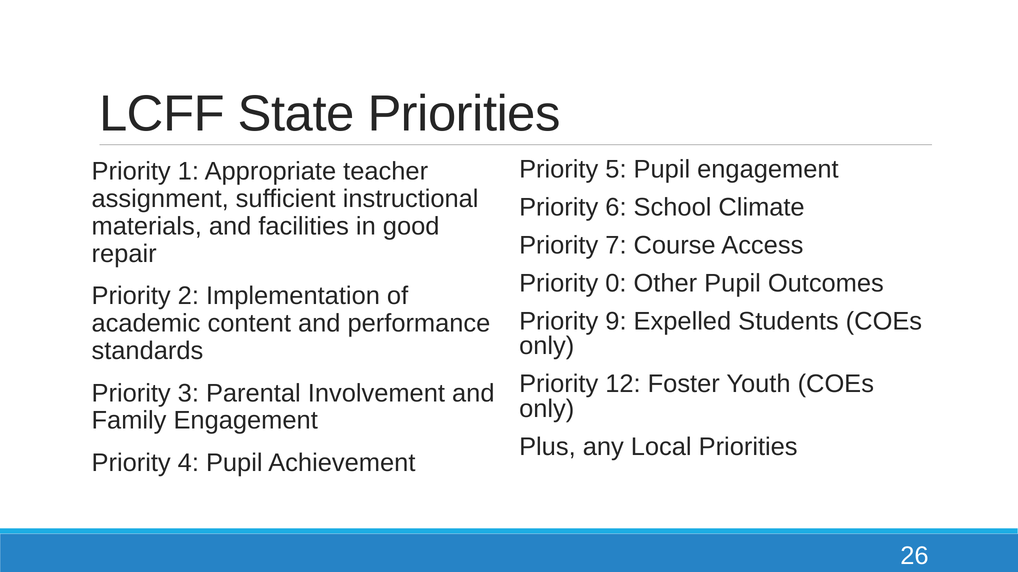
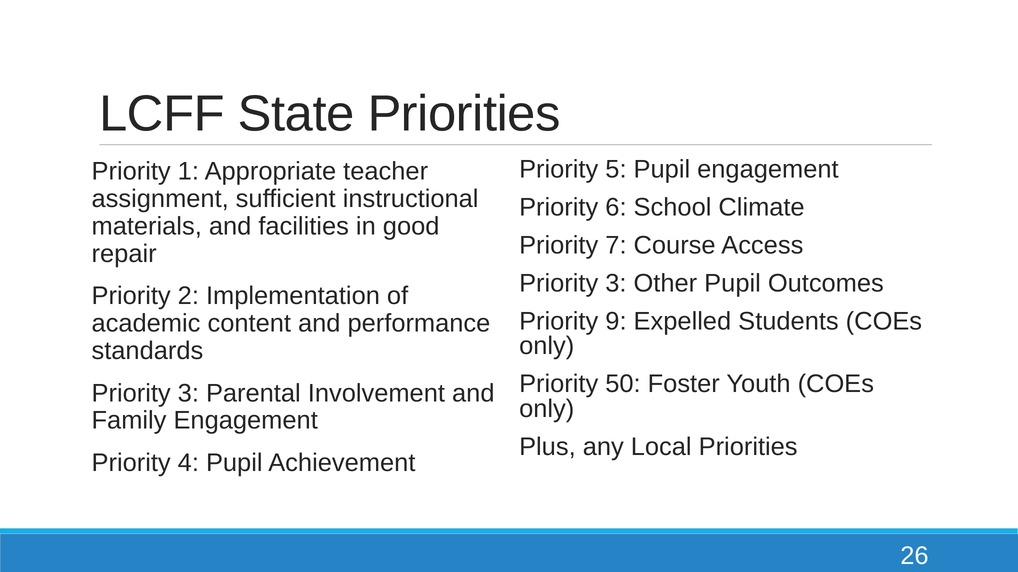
0 at (616, 283): 0 -> 3
12: 12 -> 50
